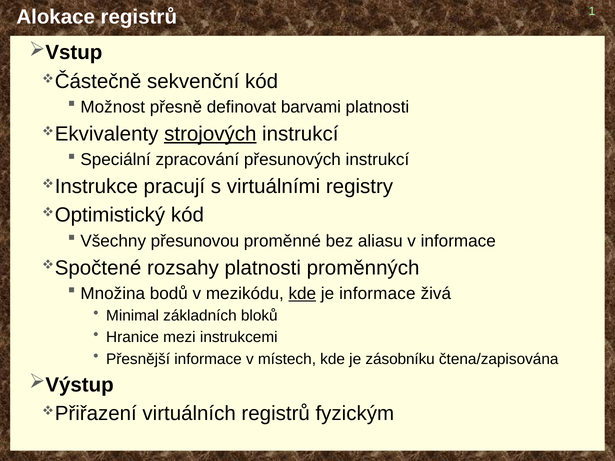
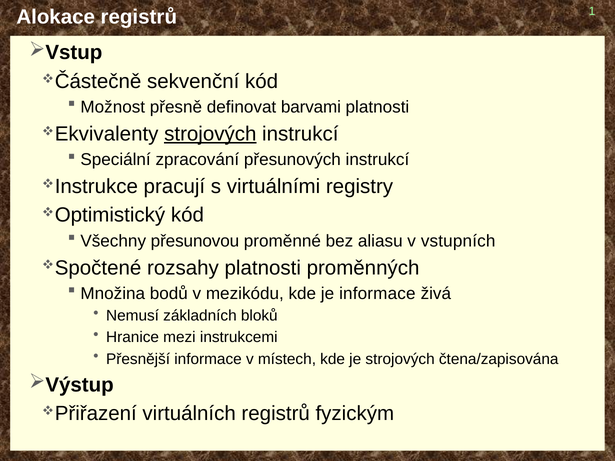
v informace: informace -> vstupních
kde at (302, 294) underline: present -> none
Minimal: Minimal -> Nemusí
je zásobníku: zásobníku -> strojových
